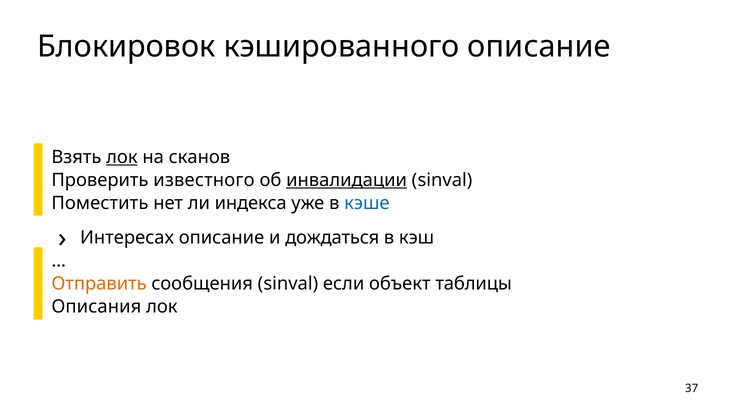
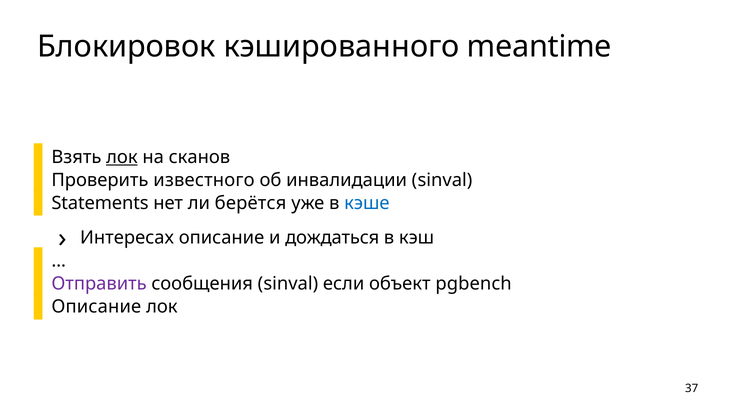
кэшированного описание: описание -> meantime
инвалидации underline: present -> none
Поместить: Поместить -> Statements
индекса: индекса -> берётся
Отправить colour: orange -> purple
таблицы: таблицы -> pgbench
Описания at (96, 306): Описания -> Описание
